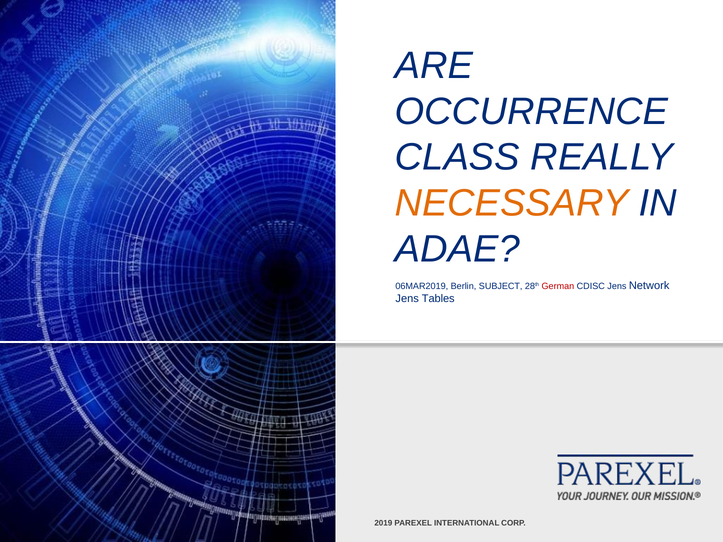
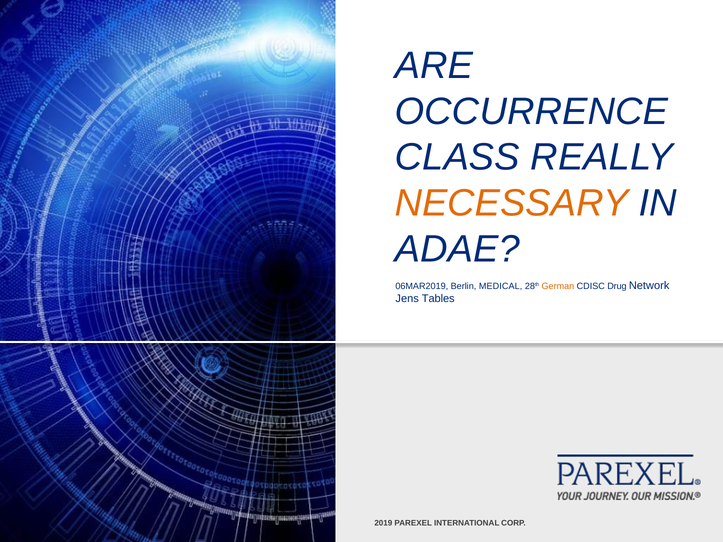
SUBJECT: SUBJECT -> MEDICAL
German colour: red -> orange
CDISC Jens: Jens -> Drug
